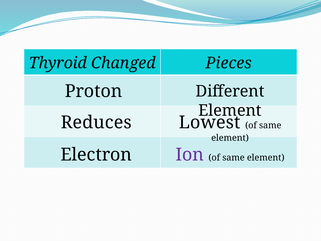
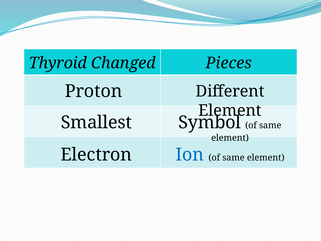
Lowest: Lowest -> Symbol
Reduces: Reduces -> Smallest
Ion colour: purple -> blue
